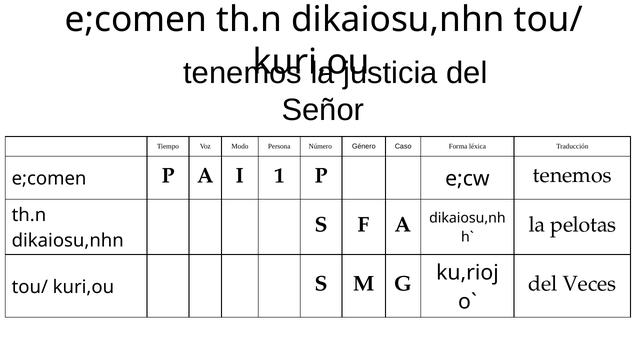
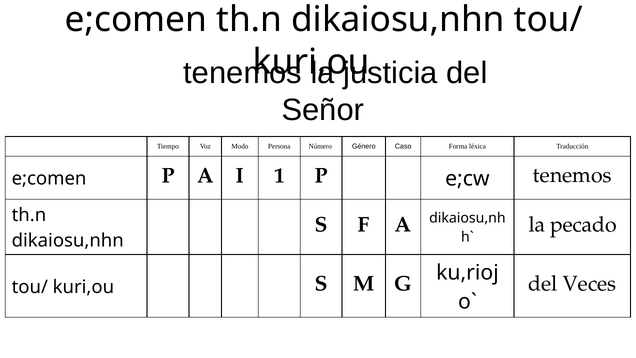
pelotas: pelotas -> pecado
